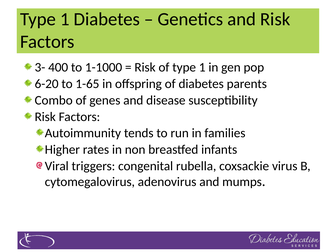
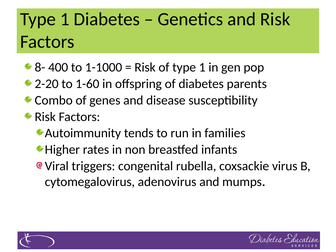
3-: 3- -> 8-
6-20: 6-20 -> 2-20
1-65: 1-65 -> 1-60
